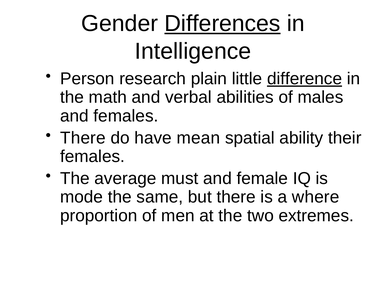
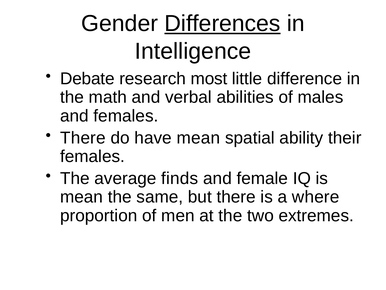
Person: Person -> Debate
plain: plain -> most
difference underline: present -> none
must: must -> finds
mode at (82, 197): mode -> mean
